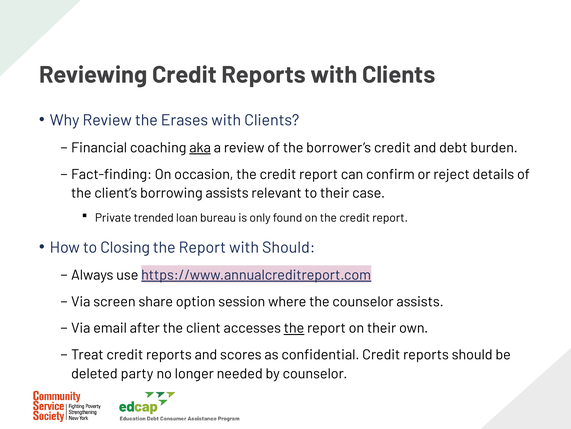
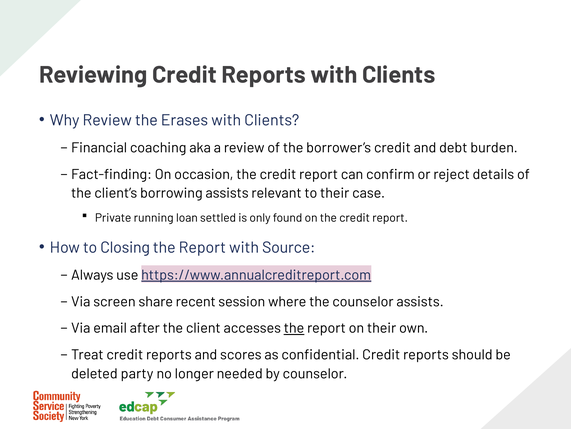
aka underline: present -> none
trended: trended -> running
bureau: bureau -> settled
with Should: Should -> Source
option: option -> recent
